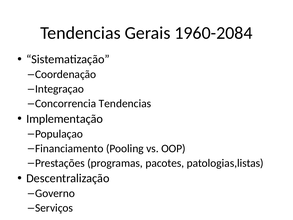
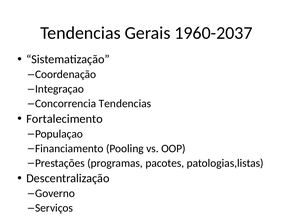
1960-2084: 1960-2084 -> 1960-2037
Implementação: Implementação -> Fortalecimento
